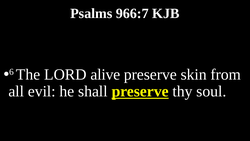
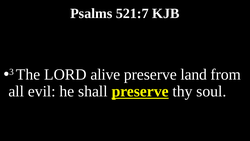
966:7: 966:7 -> 521:7
6: 6 -> 3
skin: skin -> land
